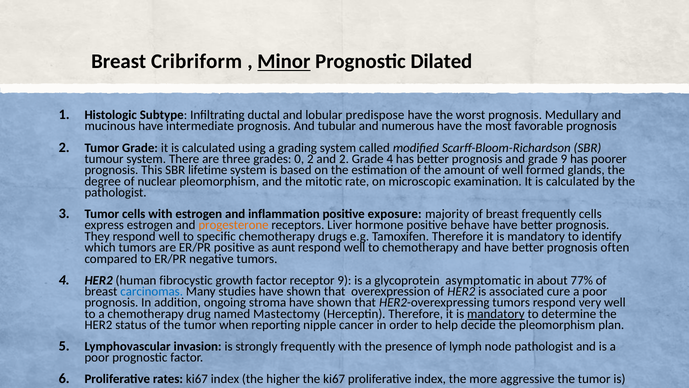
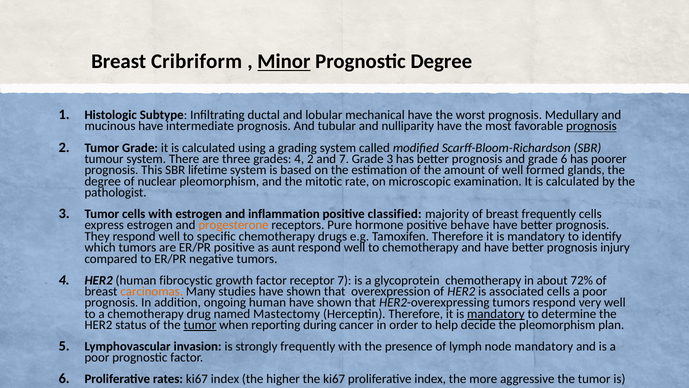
Prognostic Dilated: Dilated -> Degree
predispose: predispose -> mechanical
numerous: numerous -> nulliparity
prognosis at (591, 126) underline: none -> present
grades 0: 0 -> 4
and 2: 2 -> 7
Grade 4: 4 -> 3
grade 9: 9 -> 6
exposure: exposure -> classified
Liver: Liver -> Pure
often: often -> injury
receptor 9: 9 -> 7
glycoprotein asymptomatic: asymptomatic -> chemotherapy
77%: 77% -> 72%
carcinomas colour: blue -> orange
associated cure: cure -> cells
ongoing stroma: stroma -> human
tumor at (200, 325) underline: none -> present
nipple: nipple -> during
node pathologist: pathologist -> mandatory
